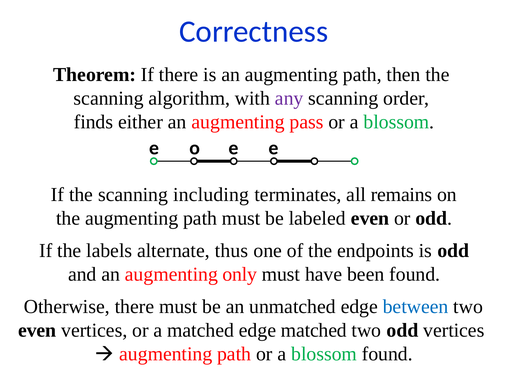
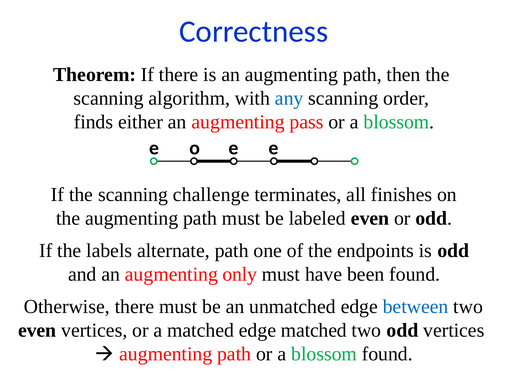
any colour: purple -> blue
including: including -> challenge
remains: remains -> finishes
alternate thus: thus -> path
